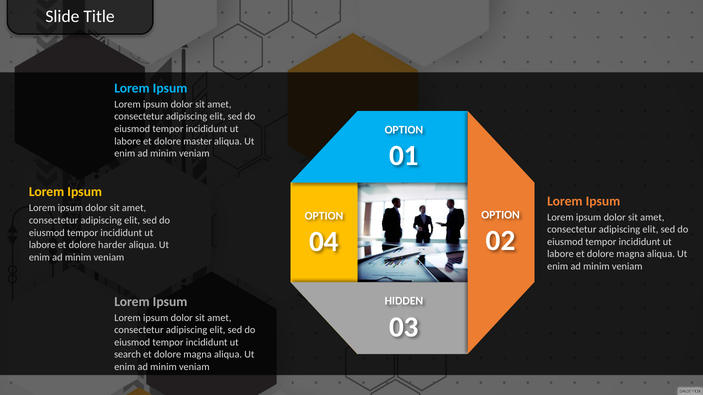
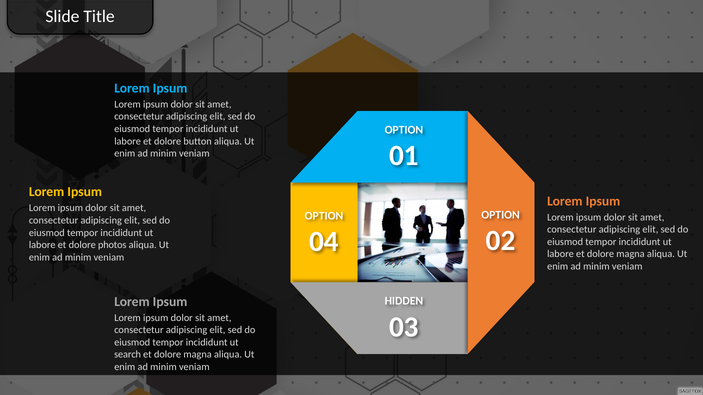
master: master -> button
harder: harder -> photos
